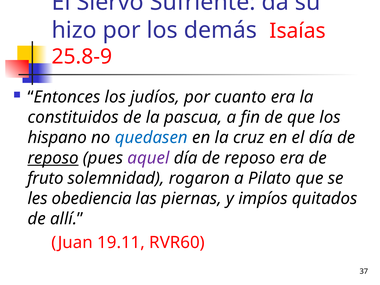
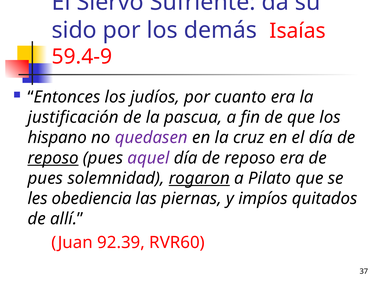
hizo: hizo -> sido
25.8-9: 25.8-9 -> 59.4-9
constituidos: constituidos -> justificación
quedasen colour: blue -> purple
fruto at (45, 178): fruto -> pues
rogaron underline: none -> present
19.11: 19.11 -> 92.39
